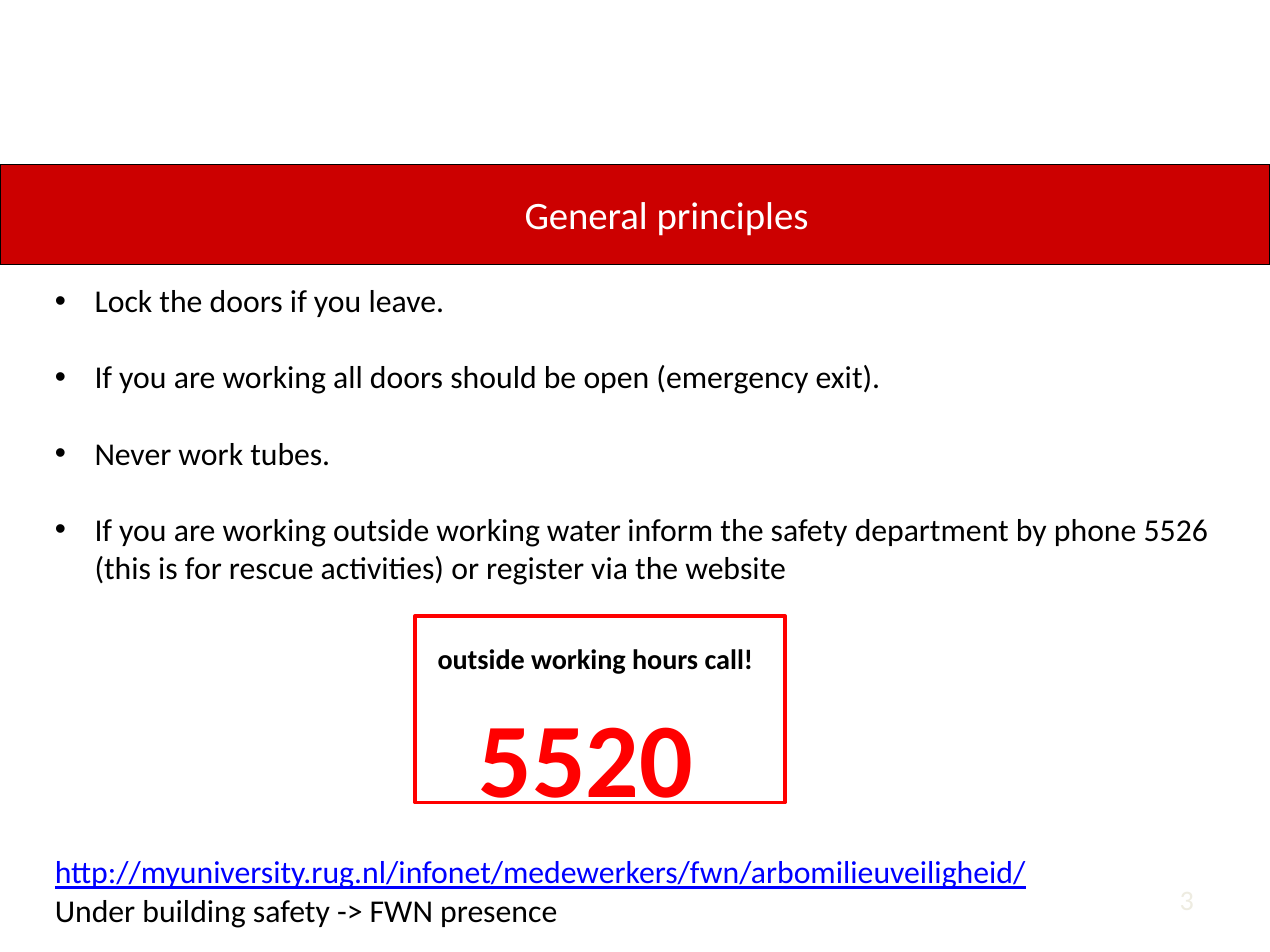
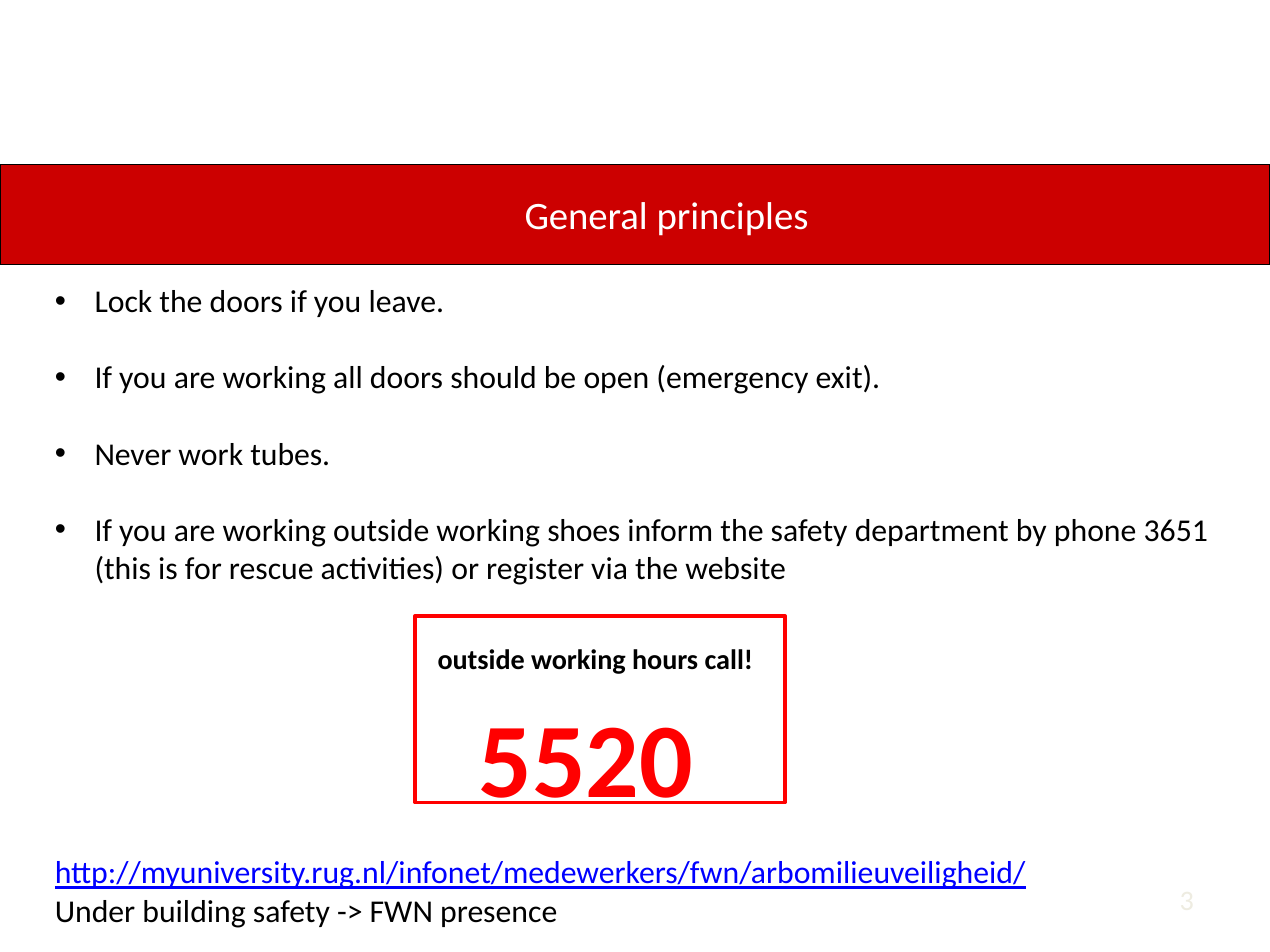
water: water -> shoes
5526: 5526 -> 3651
